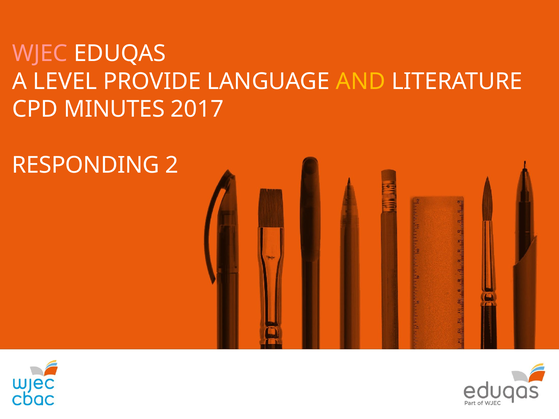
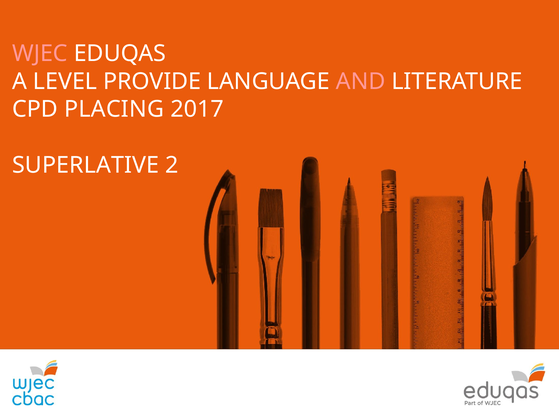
AND colour: yellow -> pink
MINUTES: MINUTES -> PLACING
RESPONDING: RESPONDING -> SUPERLATIVE
